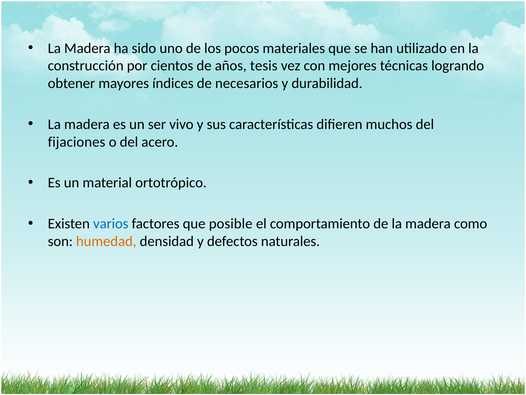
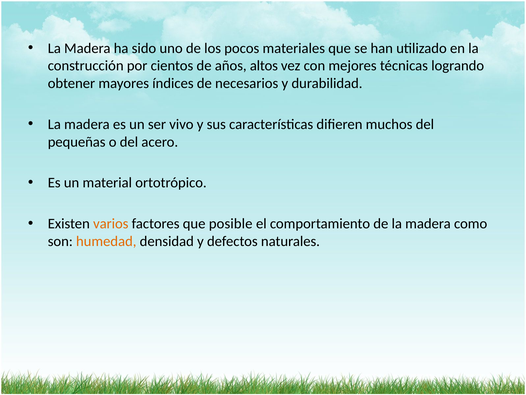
tesis: tesis -> altos
fijaciones: fijaciones -> pequeñas
varios colour: blue -> orange
